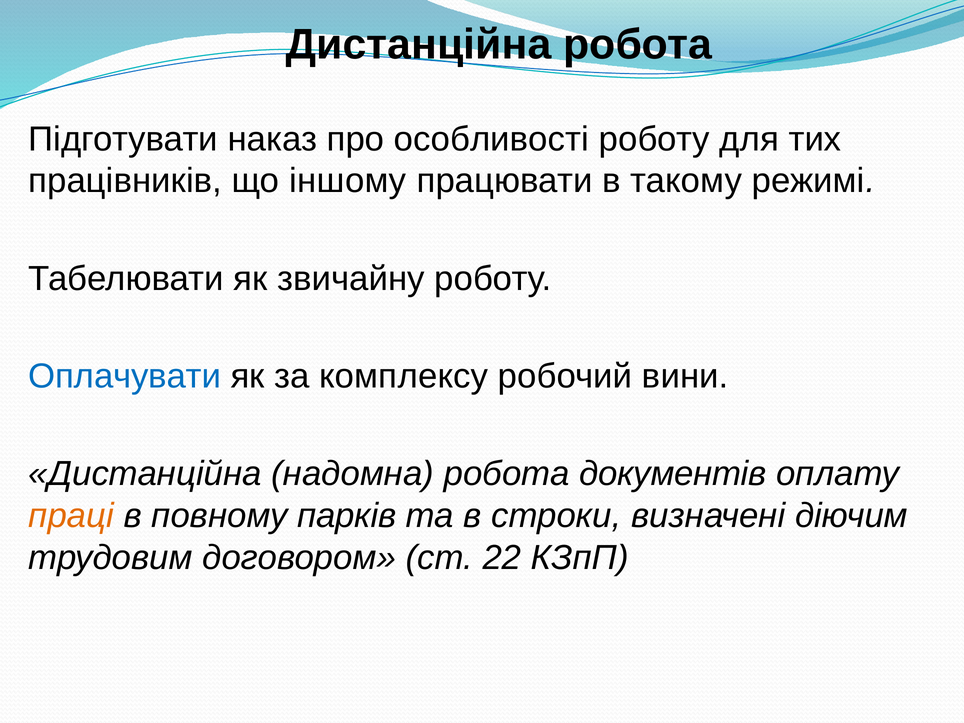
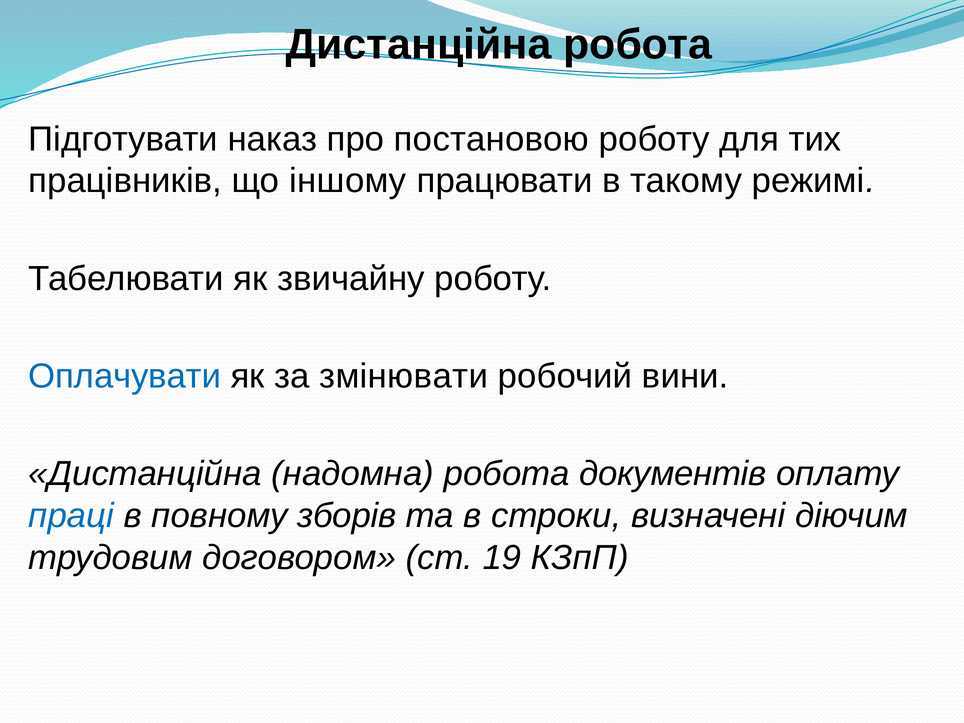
особливості: особливості -> постановою
комплексу: комплексу -> змінювати
праці colour: orange -> blue
парків: парків -> зборів
22: 22 -> 19
